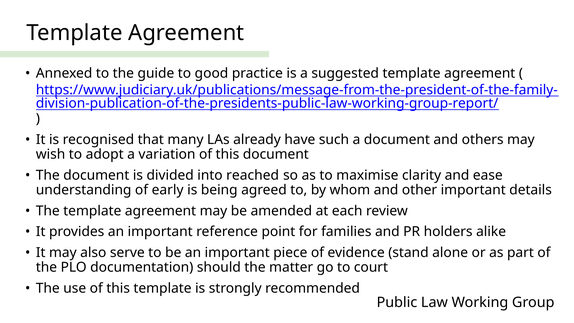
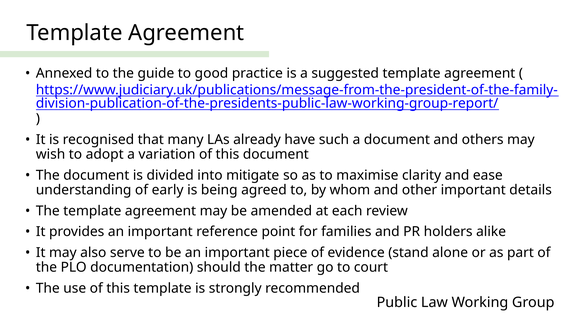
reached: reached -> mitigate
